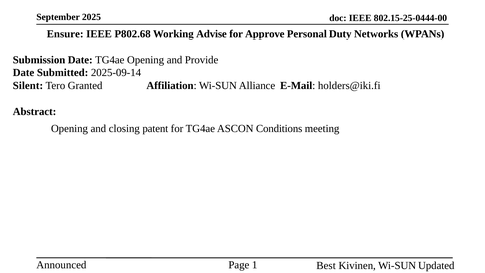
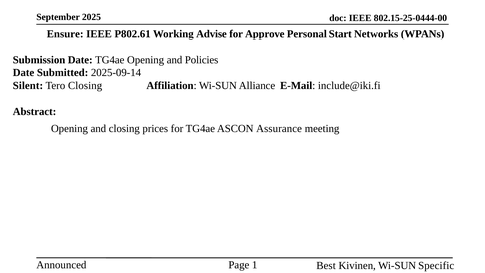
P802.68: P802.68 -> P802.61
Duty: Duty -> Start
Provide: Provide -> Policies
Tero Granted: Granted -> Closing
holders@iki.fi: holders@iki.fi -> include@iki.fi
patent: patent -> prices
Conditions: Conditions -> Assurance
Updated: Updated -> Specific
